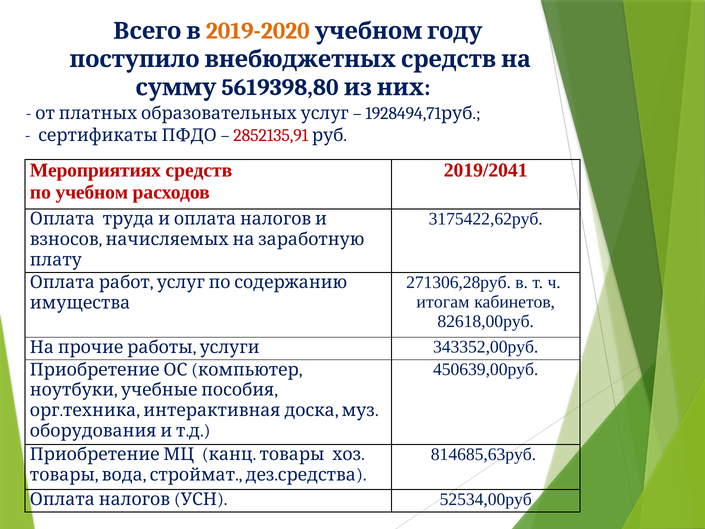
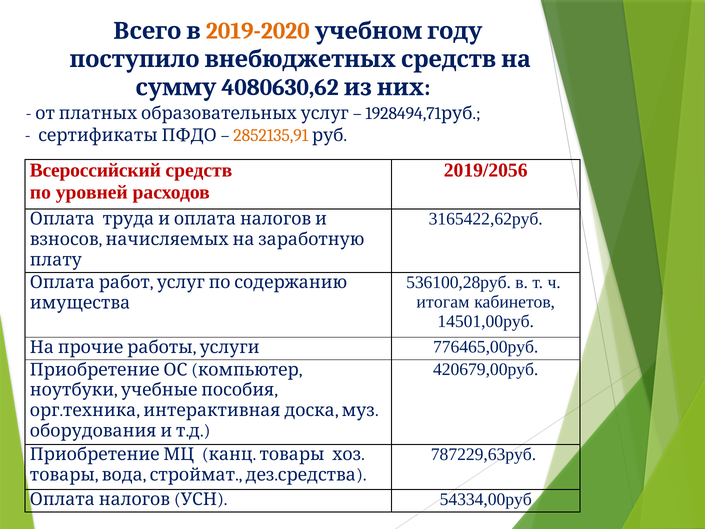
5619398,80: 5619398,80 -> 4080630,62
2852135,91 colour: red -> orange
Мероприятиях: Мероприятиях -> Всероссийский
2019/2041: 2019/2041 -> 2019/2056
учебном: учебном -> уровней
3175422,62руб: 3175422,62руб -> 3165422,62руб
271306,28руб: 271306,28руб -> 536100,28руб
82618,00руб: 82618,00руб -> 14501,00руб
343352,00руб: 343352,00руб -> 776465,00руб
450639,00руб: 450639,00руб -> 420679,00руб
814685,63руб: 814685,63руб -> 787229,63руб
52534,00руб: 52534,00руб -> 54334,00руб
